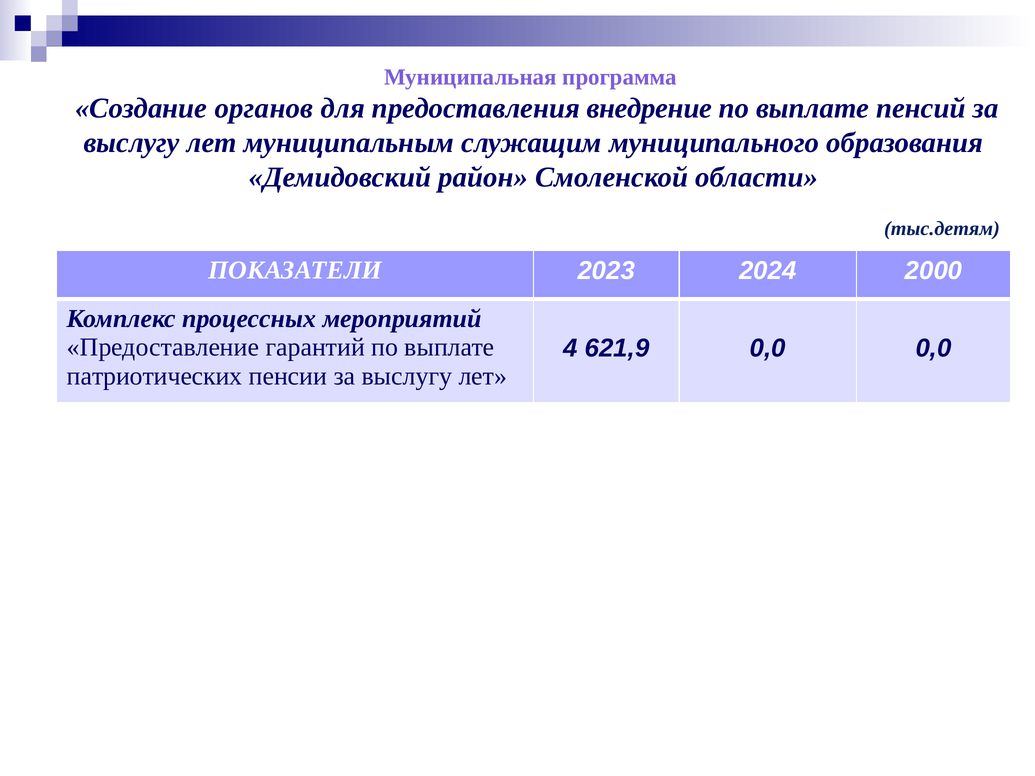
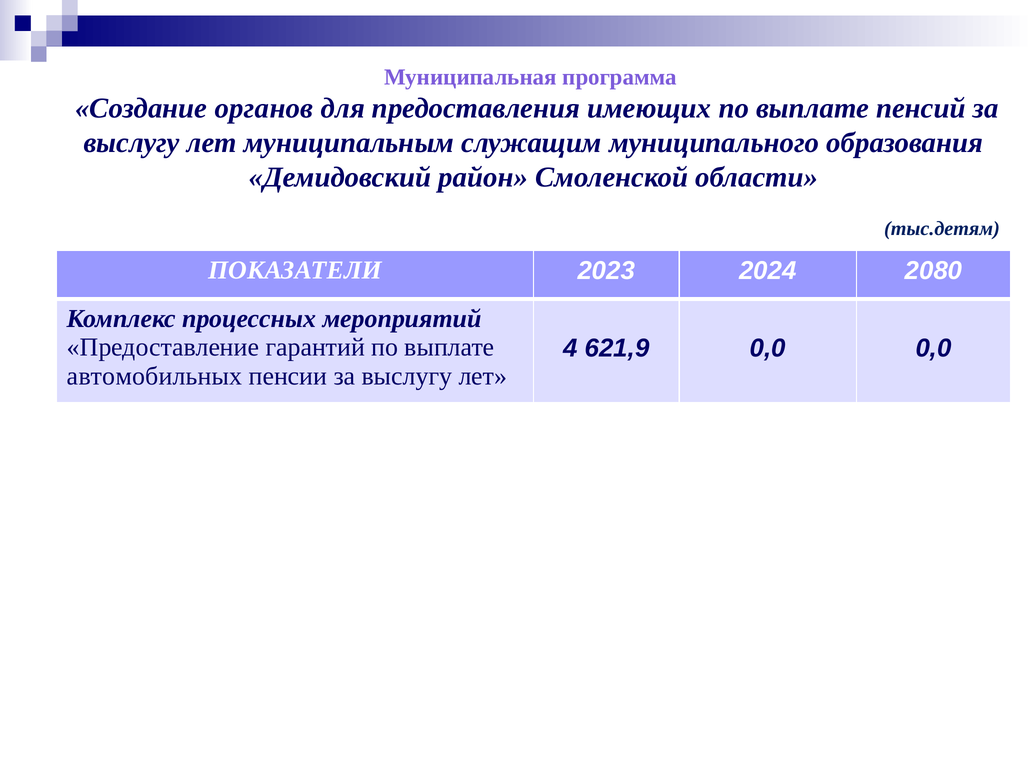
внедрение: внедрение -> имеющих
2000: 2000 -> 2080
патриотических: патриотических -> автомобильных
